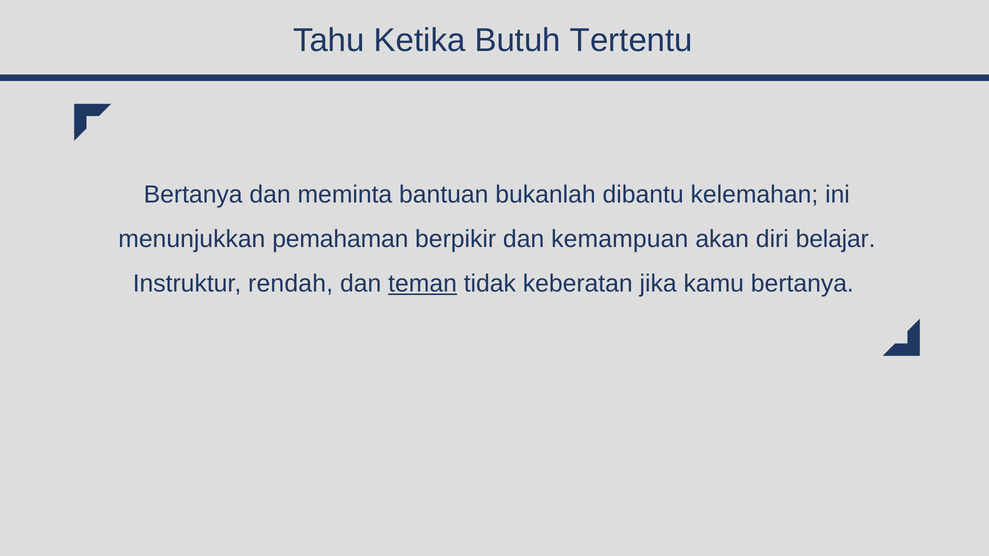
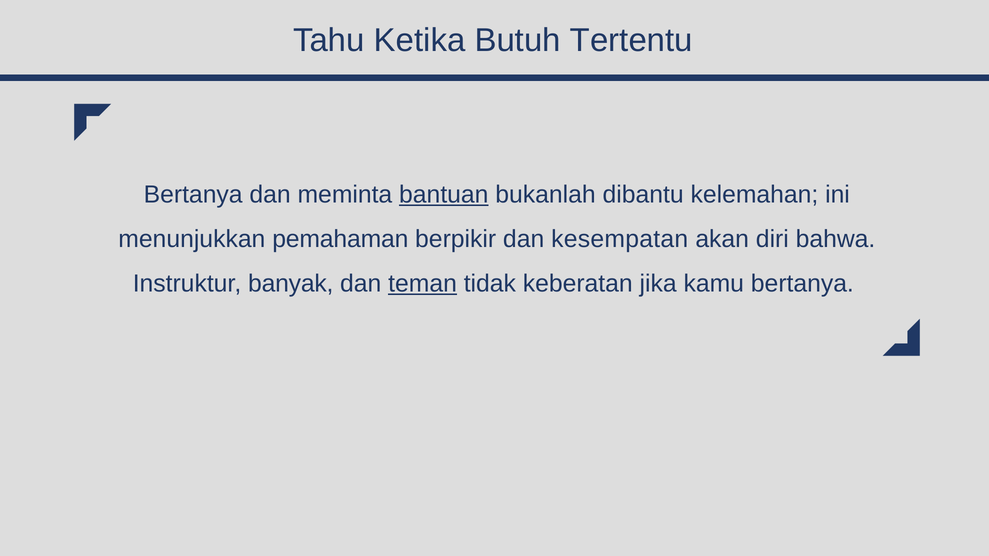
bantuan underline: none -> present
kemampuan: kemampuan -> kesempatan
belajar: belajar -> bahwa
rendah: rendah -> banyak
